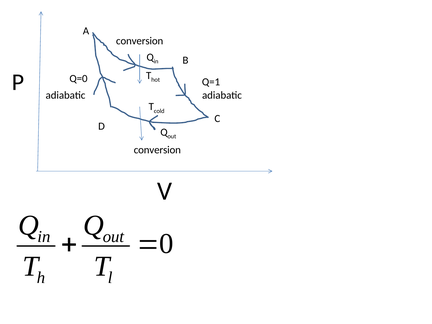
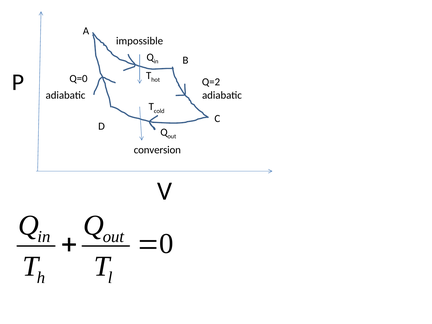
conversion at (140, 41): conversion -> impossible
Q=1: Q=1 -> Q=2
